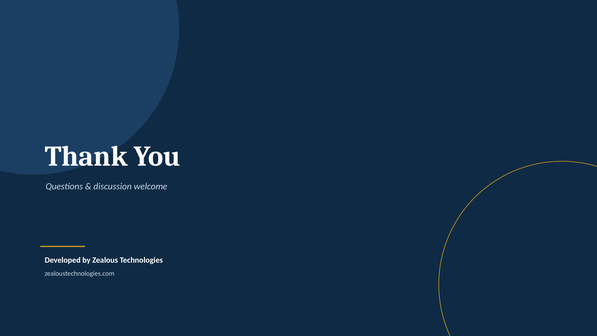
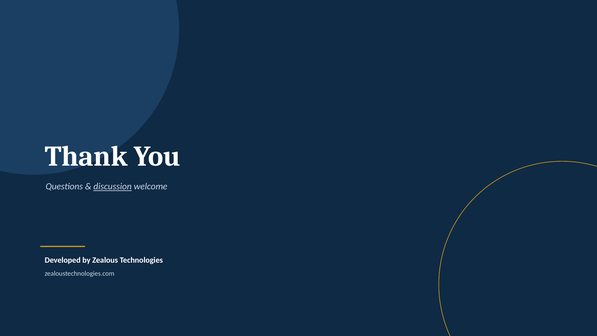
discussion underline: none -> present
